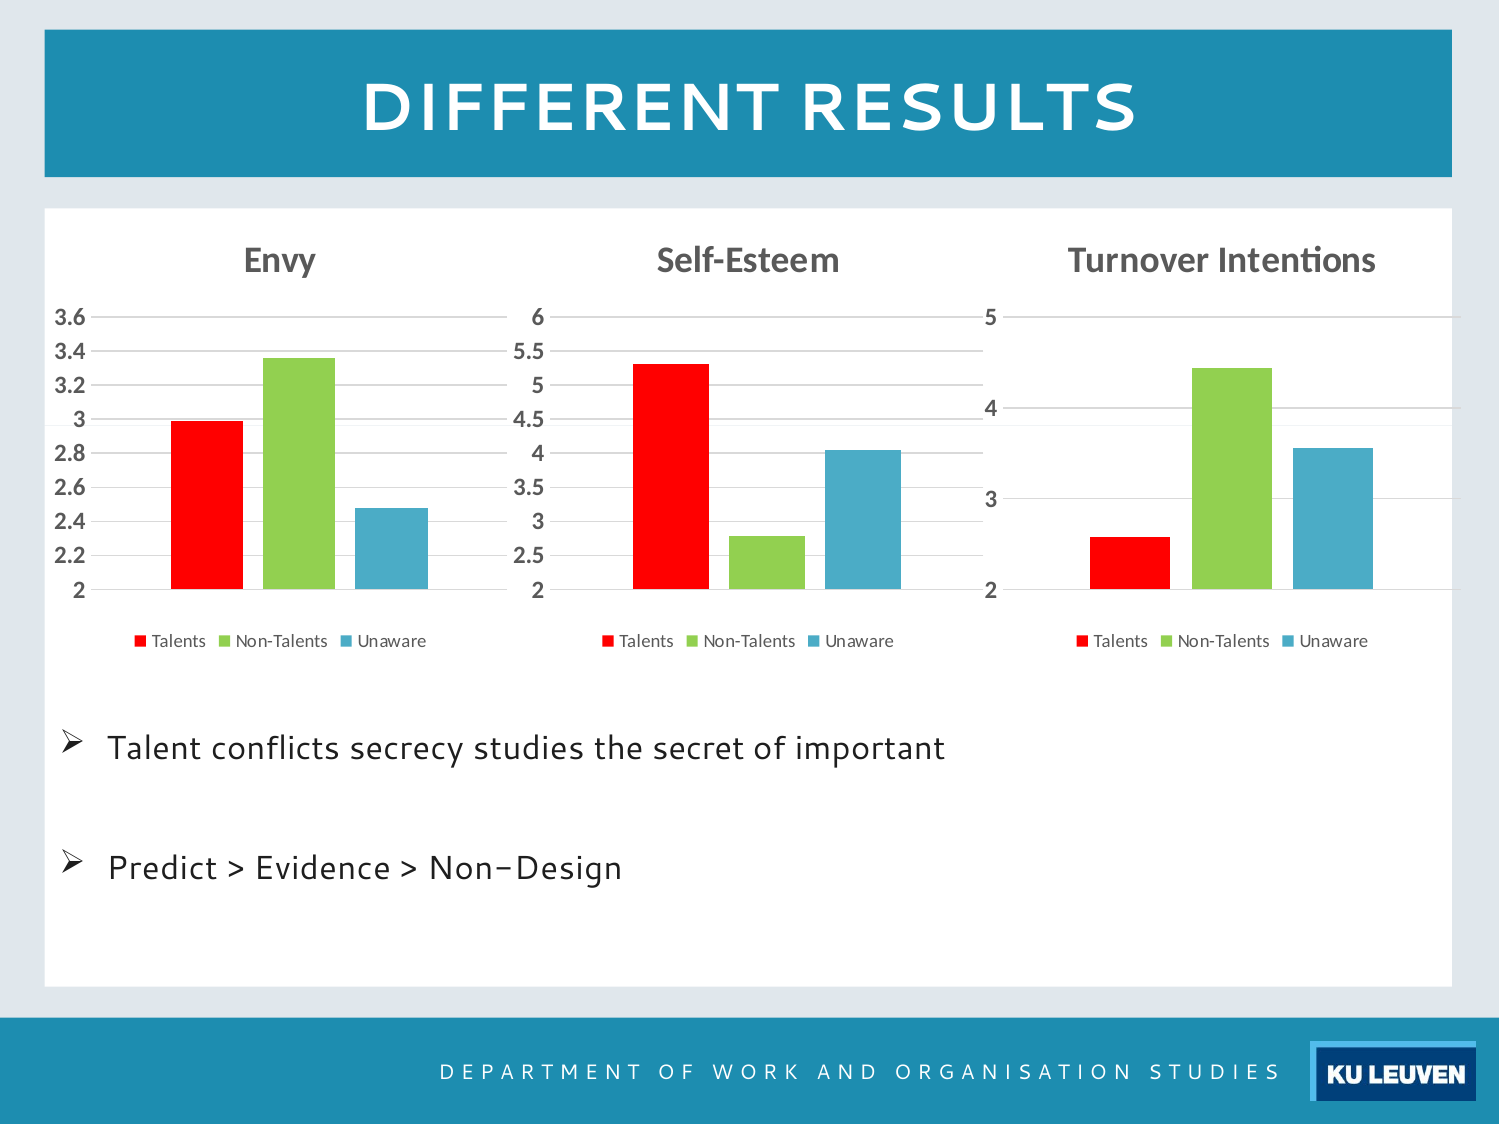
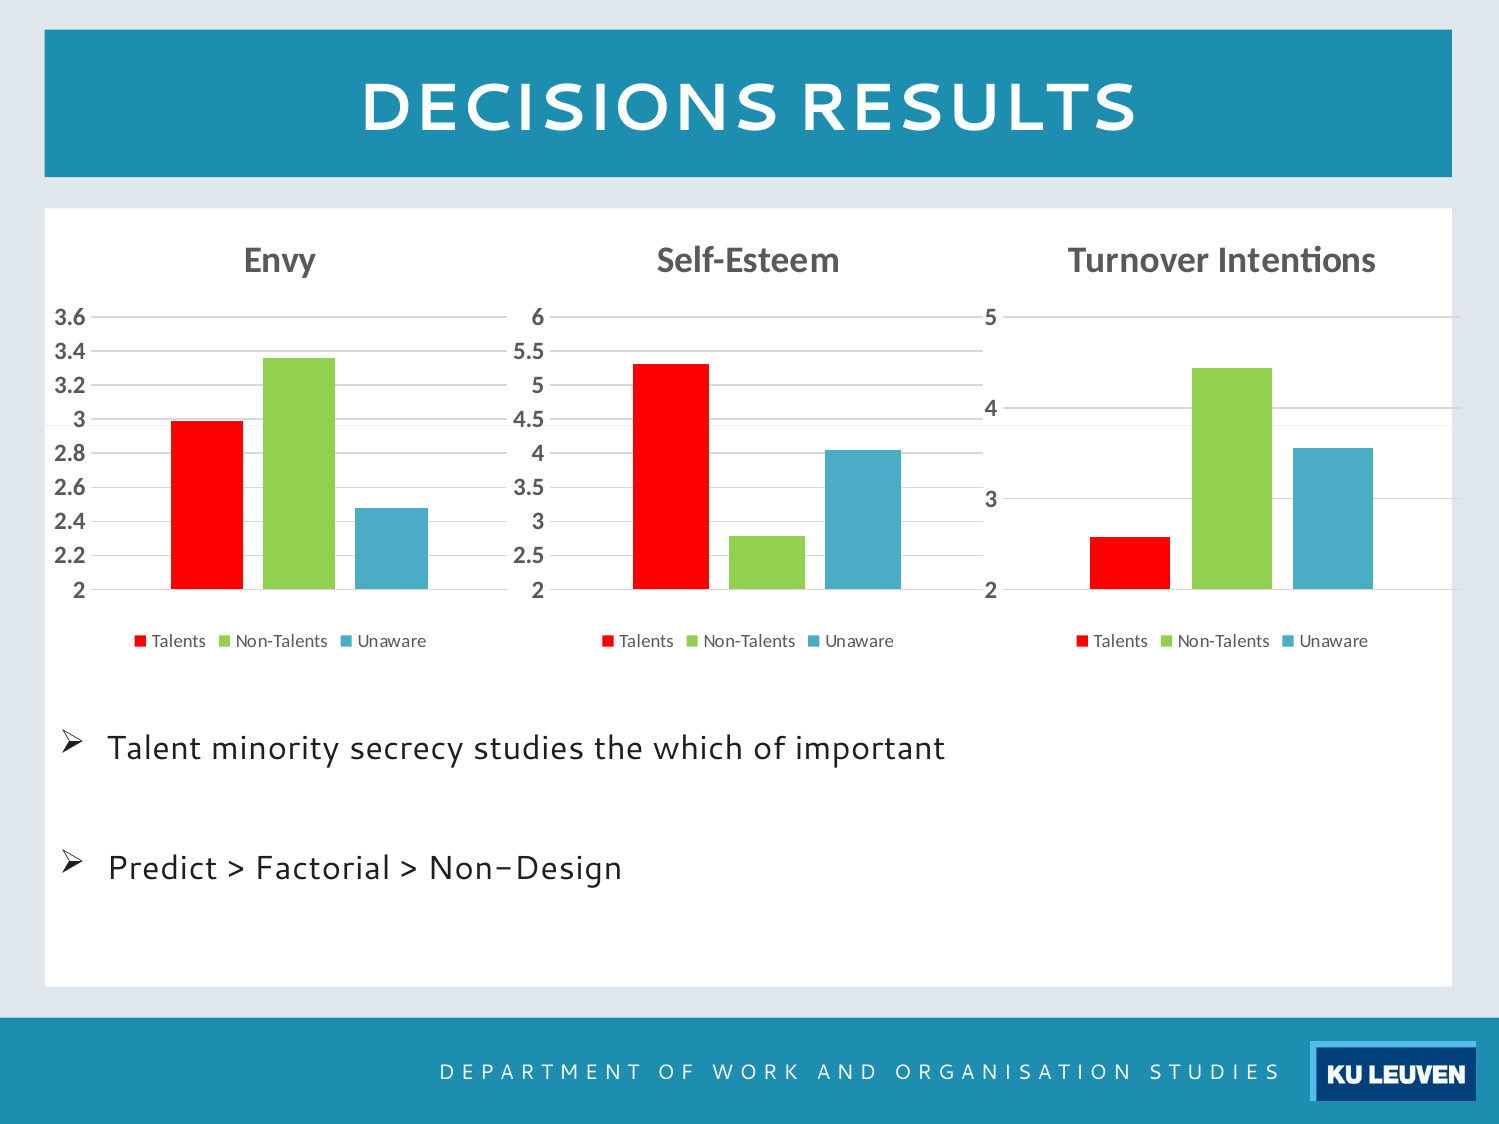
DIFFERENT: DIFFERENT -> DECISIONS
conflicts: conflicts -> minority
secret: secret -> which
Evidence: Evidence -> Factorial
